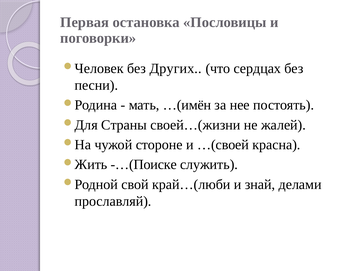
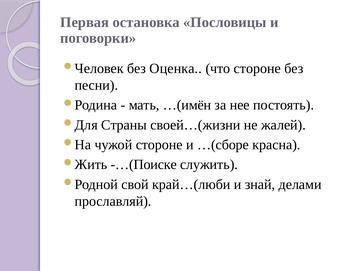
Других: Других -> Оценка
что сердцах: сердцах -> стороне
…(своей: …(своей -> …(сборе
